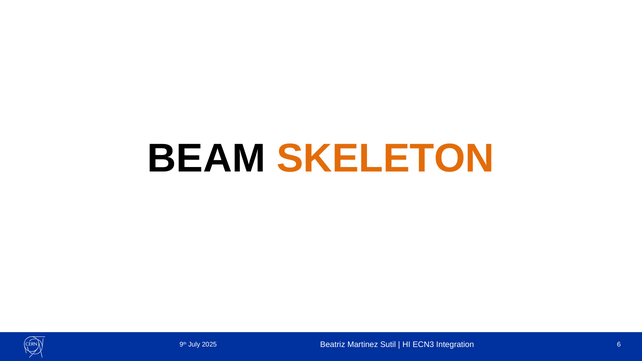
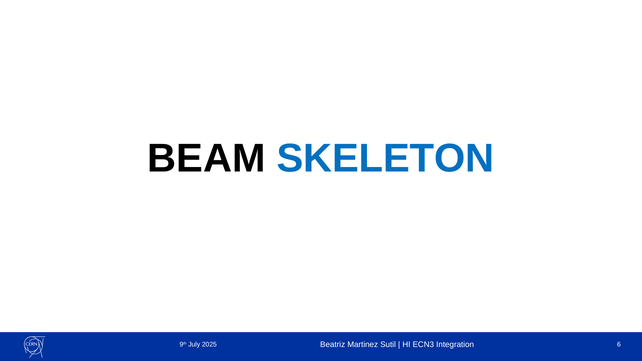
SKELETON colour: orange -> blue
